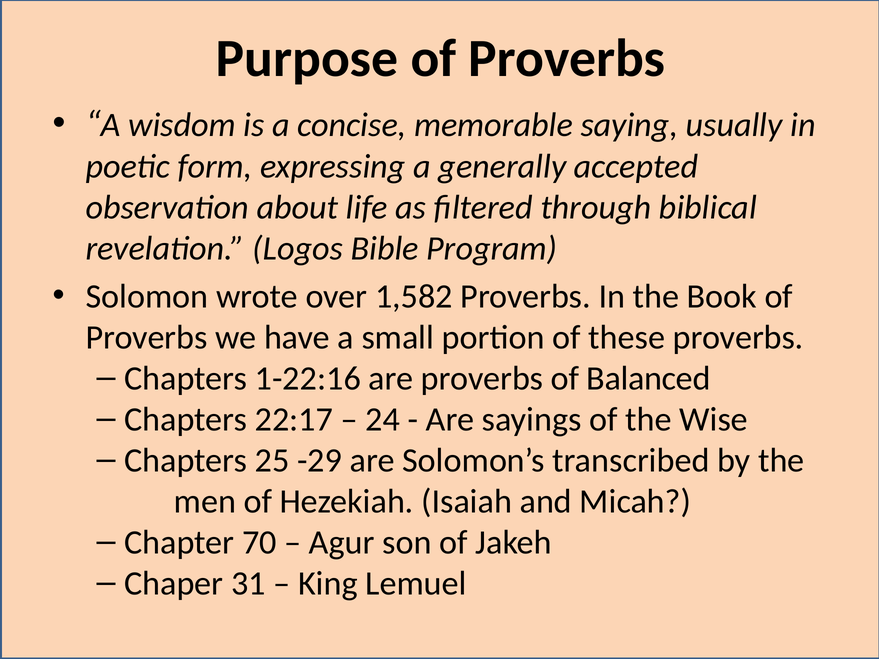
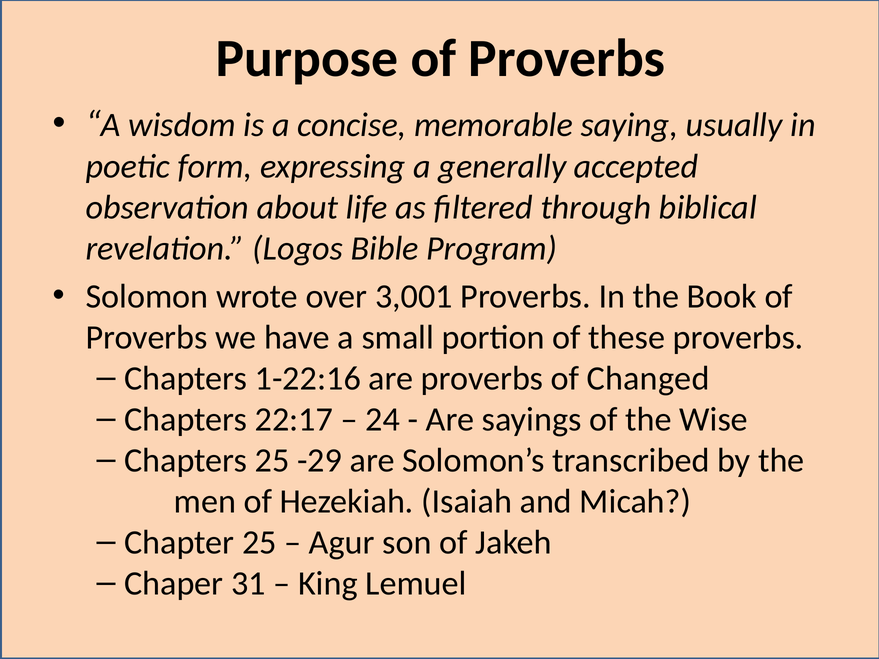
1,582: 1,582 -> 3,001
Balanced: Balanced -> Changed
Chapter 70: 70 -> 25
